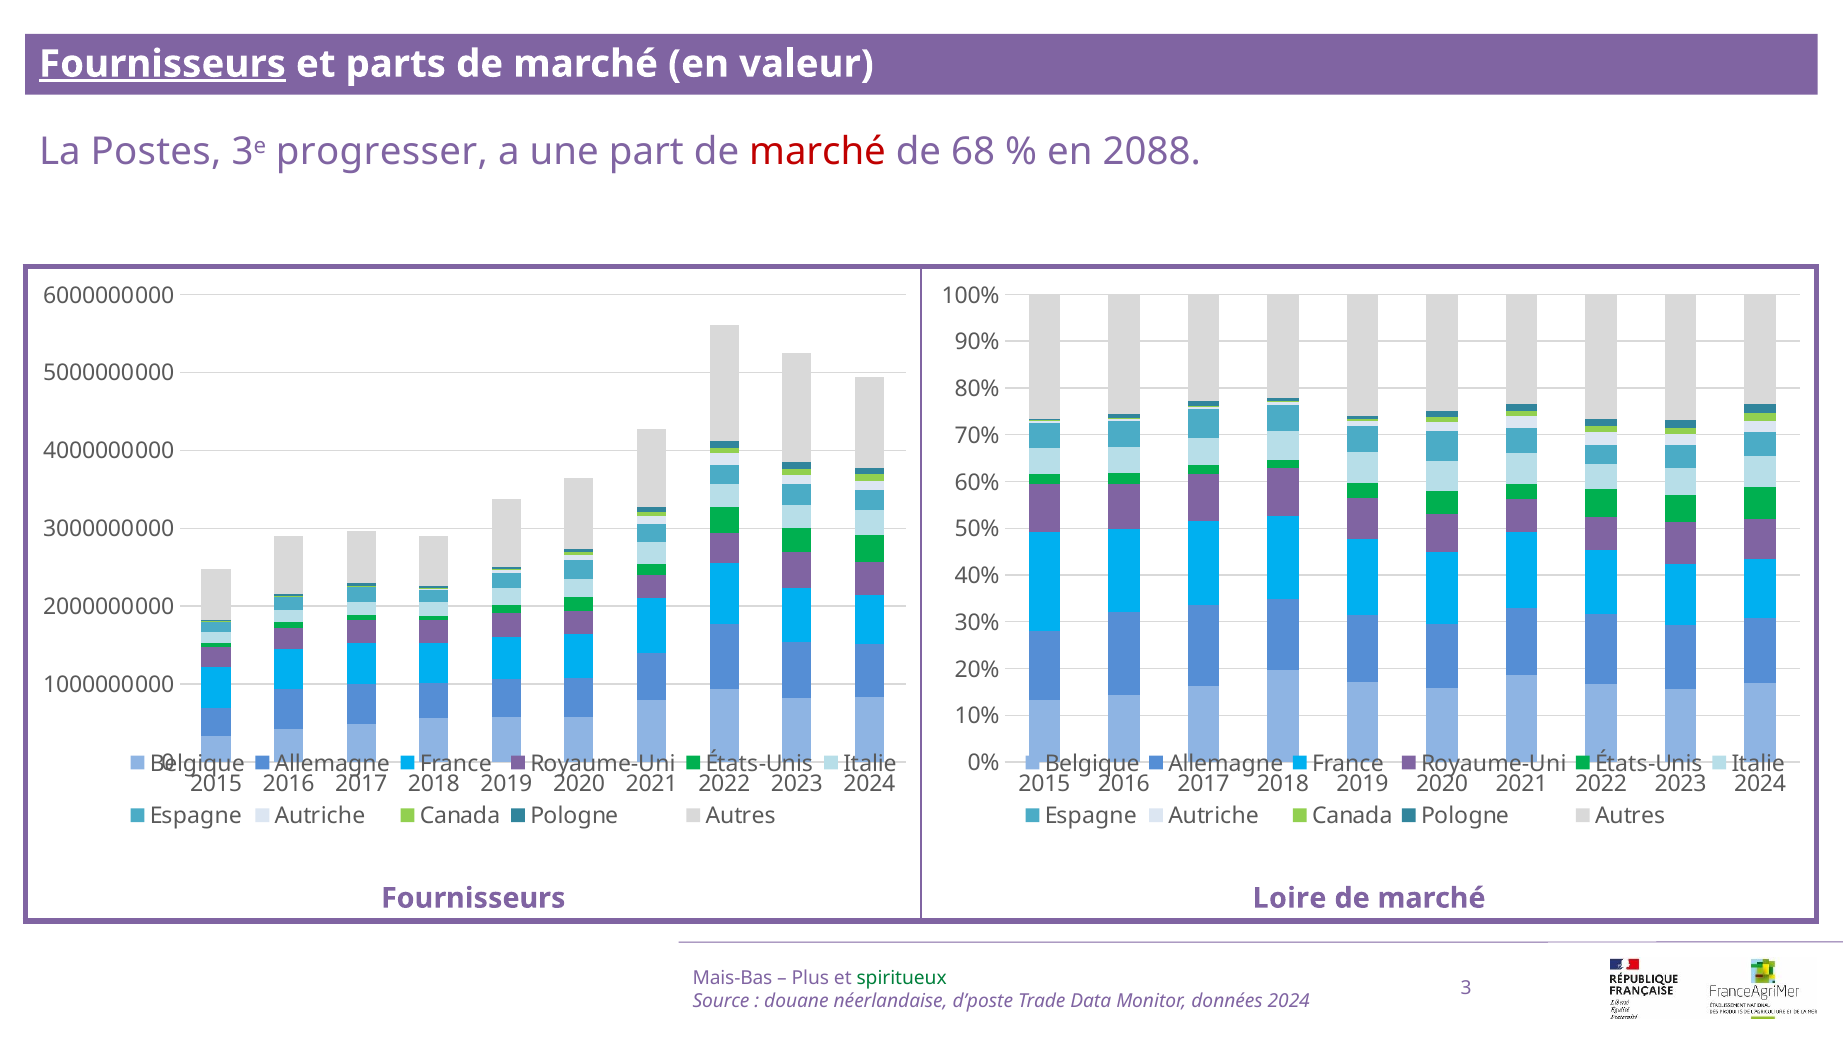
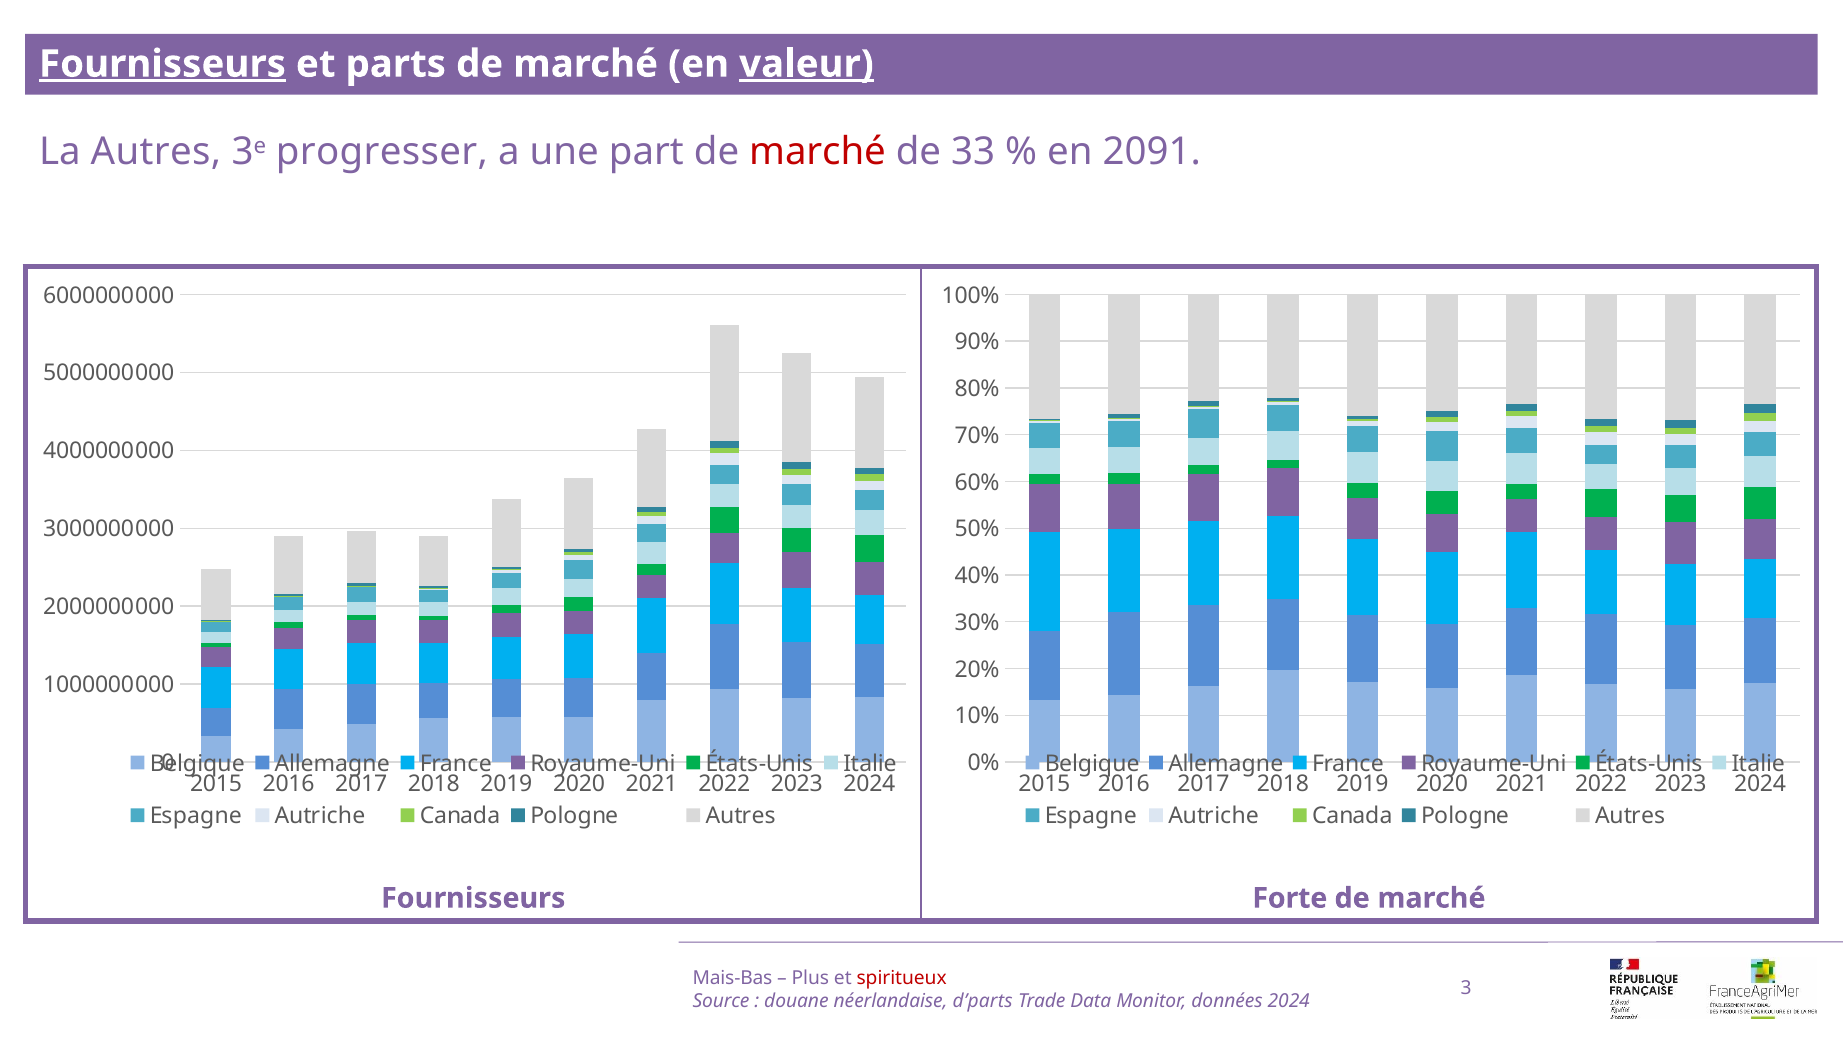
valeur underline: none -> present
La Postes: Postes -> Autres
68: 68 -> 33
2088: 2088 -> 2091
Loire: Loire -> Forte
spiritueux colour: green -> red
d’poste: d’poste -> d’parts
